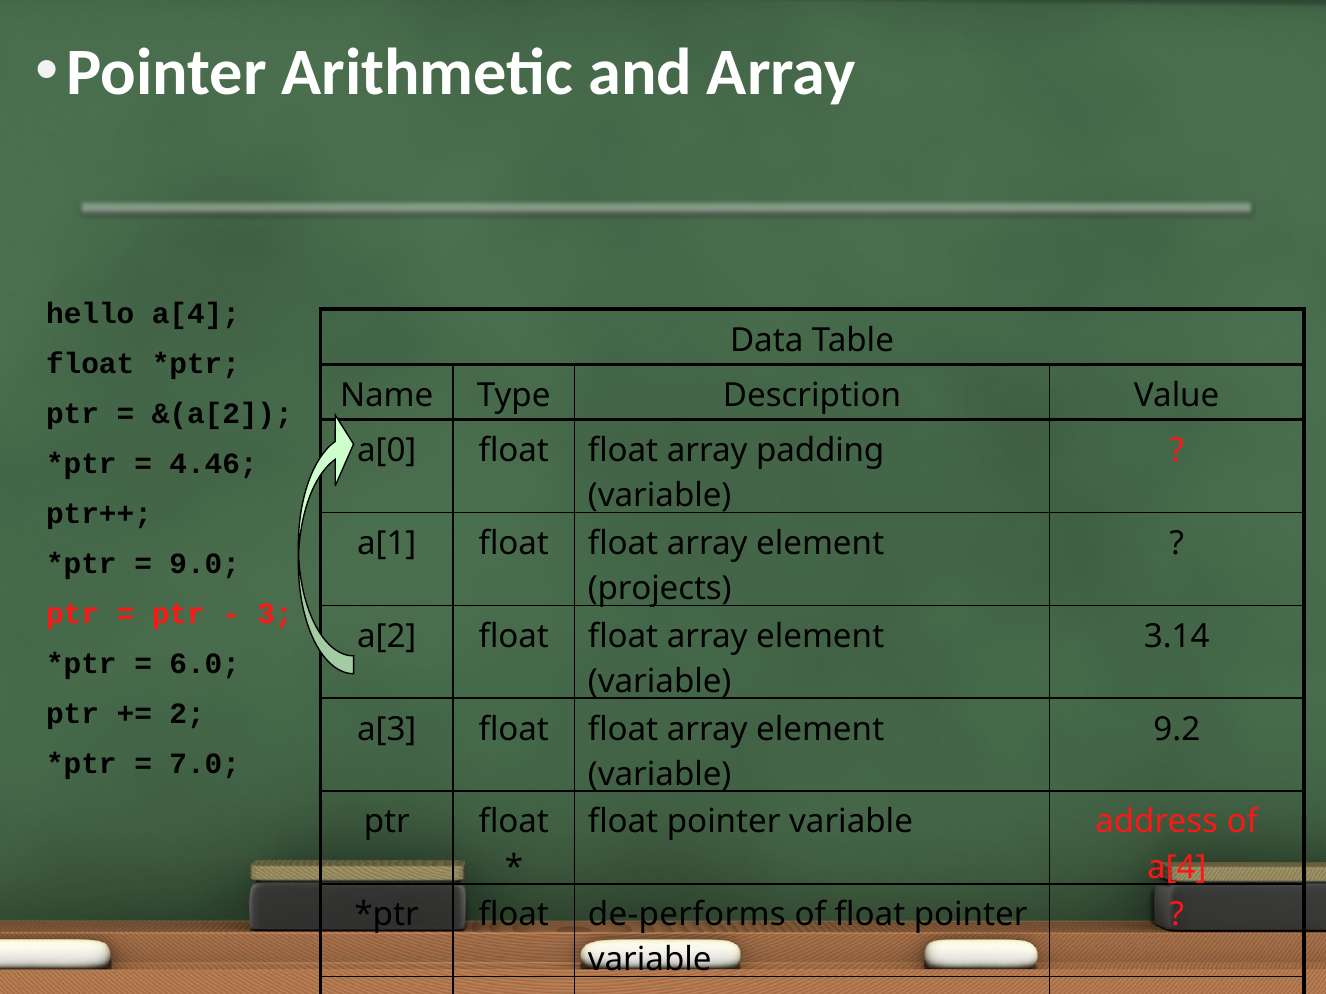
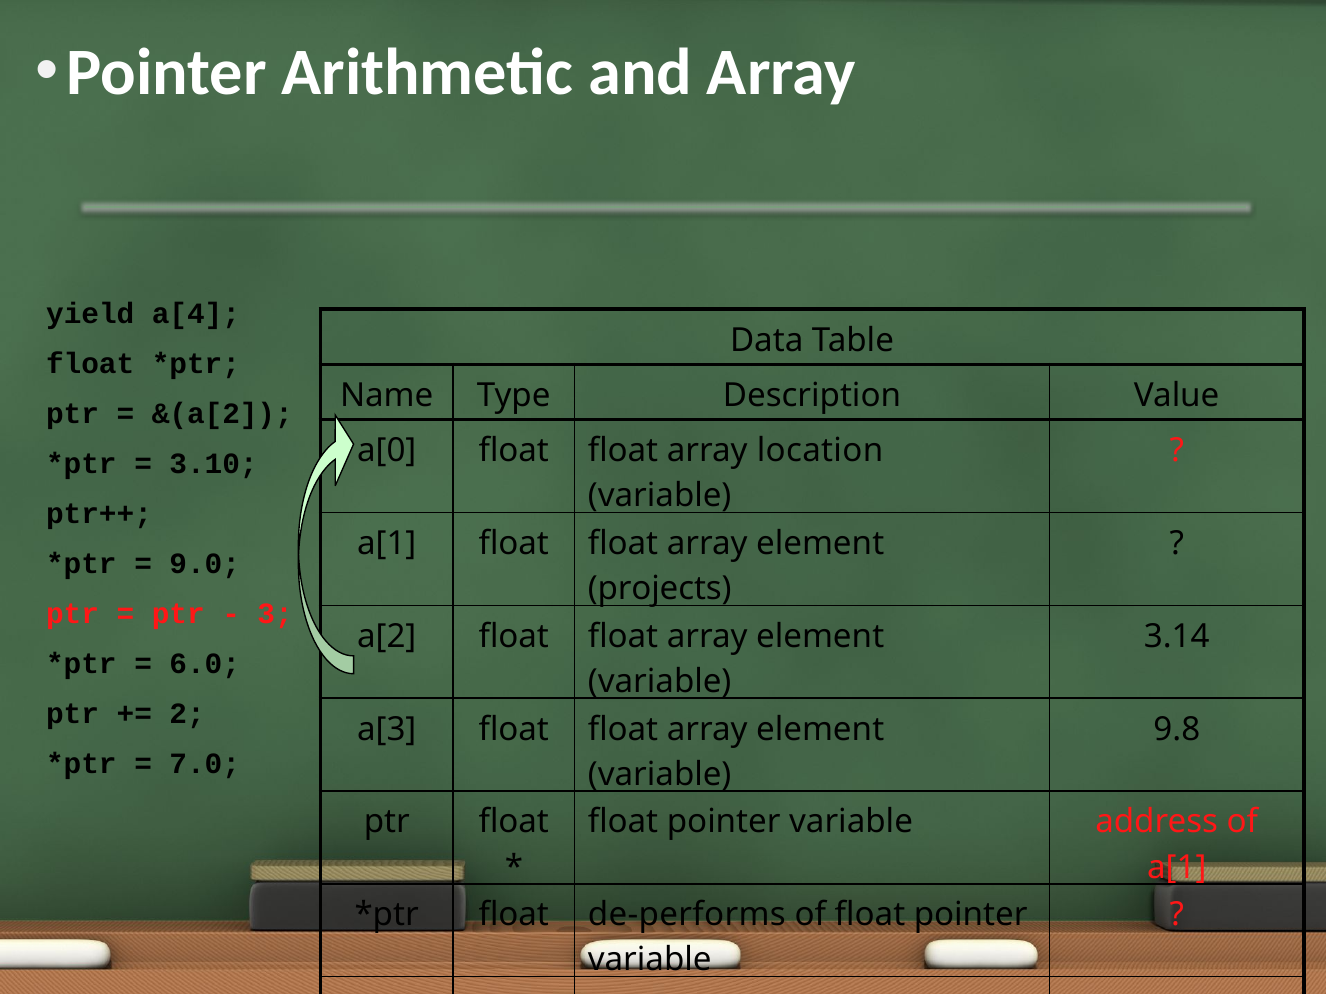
hello: hello -> yield
padding: padding -> location
4.46: 4.46 -> 3.10
9.2: 9.2 -> 9.8
a[4 at (1177, 868): a[4 -> a[1
